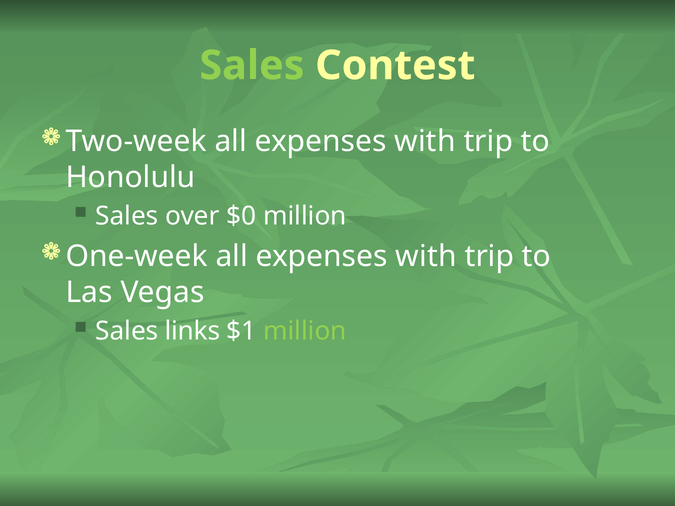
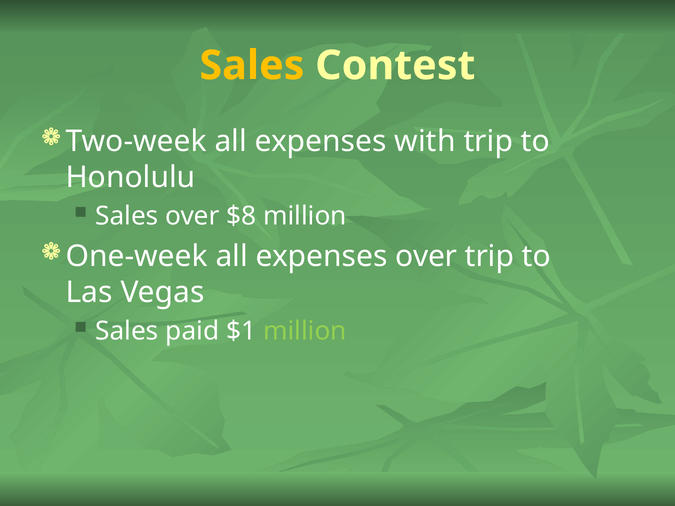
Sales at (252, 66) colour: light green -> yellow
$0: $0 -> $8
One-week all expenses with: with -> over
links: links -> paid
